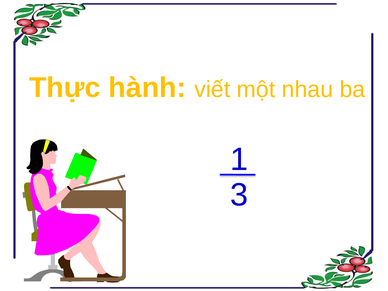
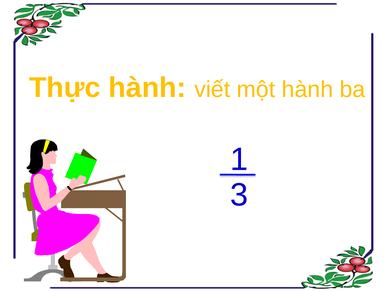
một nhau: nhau -> hành
